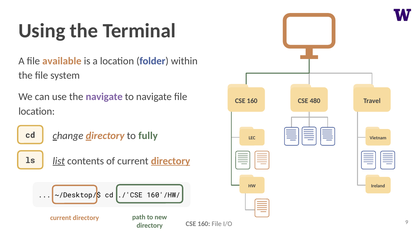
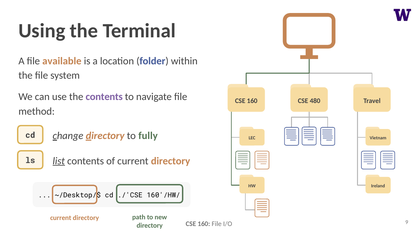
the navigate: navigate -> contents
location at (37, 111): location -> method
directory at (171, 161) underline: present -> none
